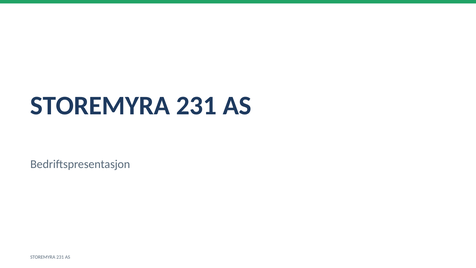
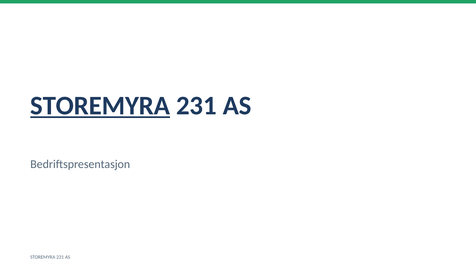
STOREMYRA at (100, 106) underline: none -> present
